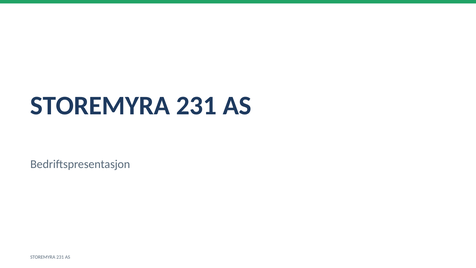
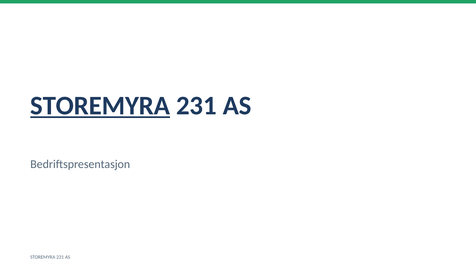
STOREMYRA at (100, 106) underline: none -> present
